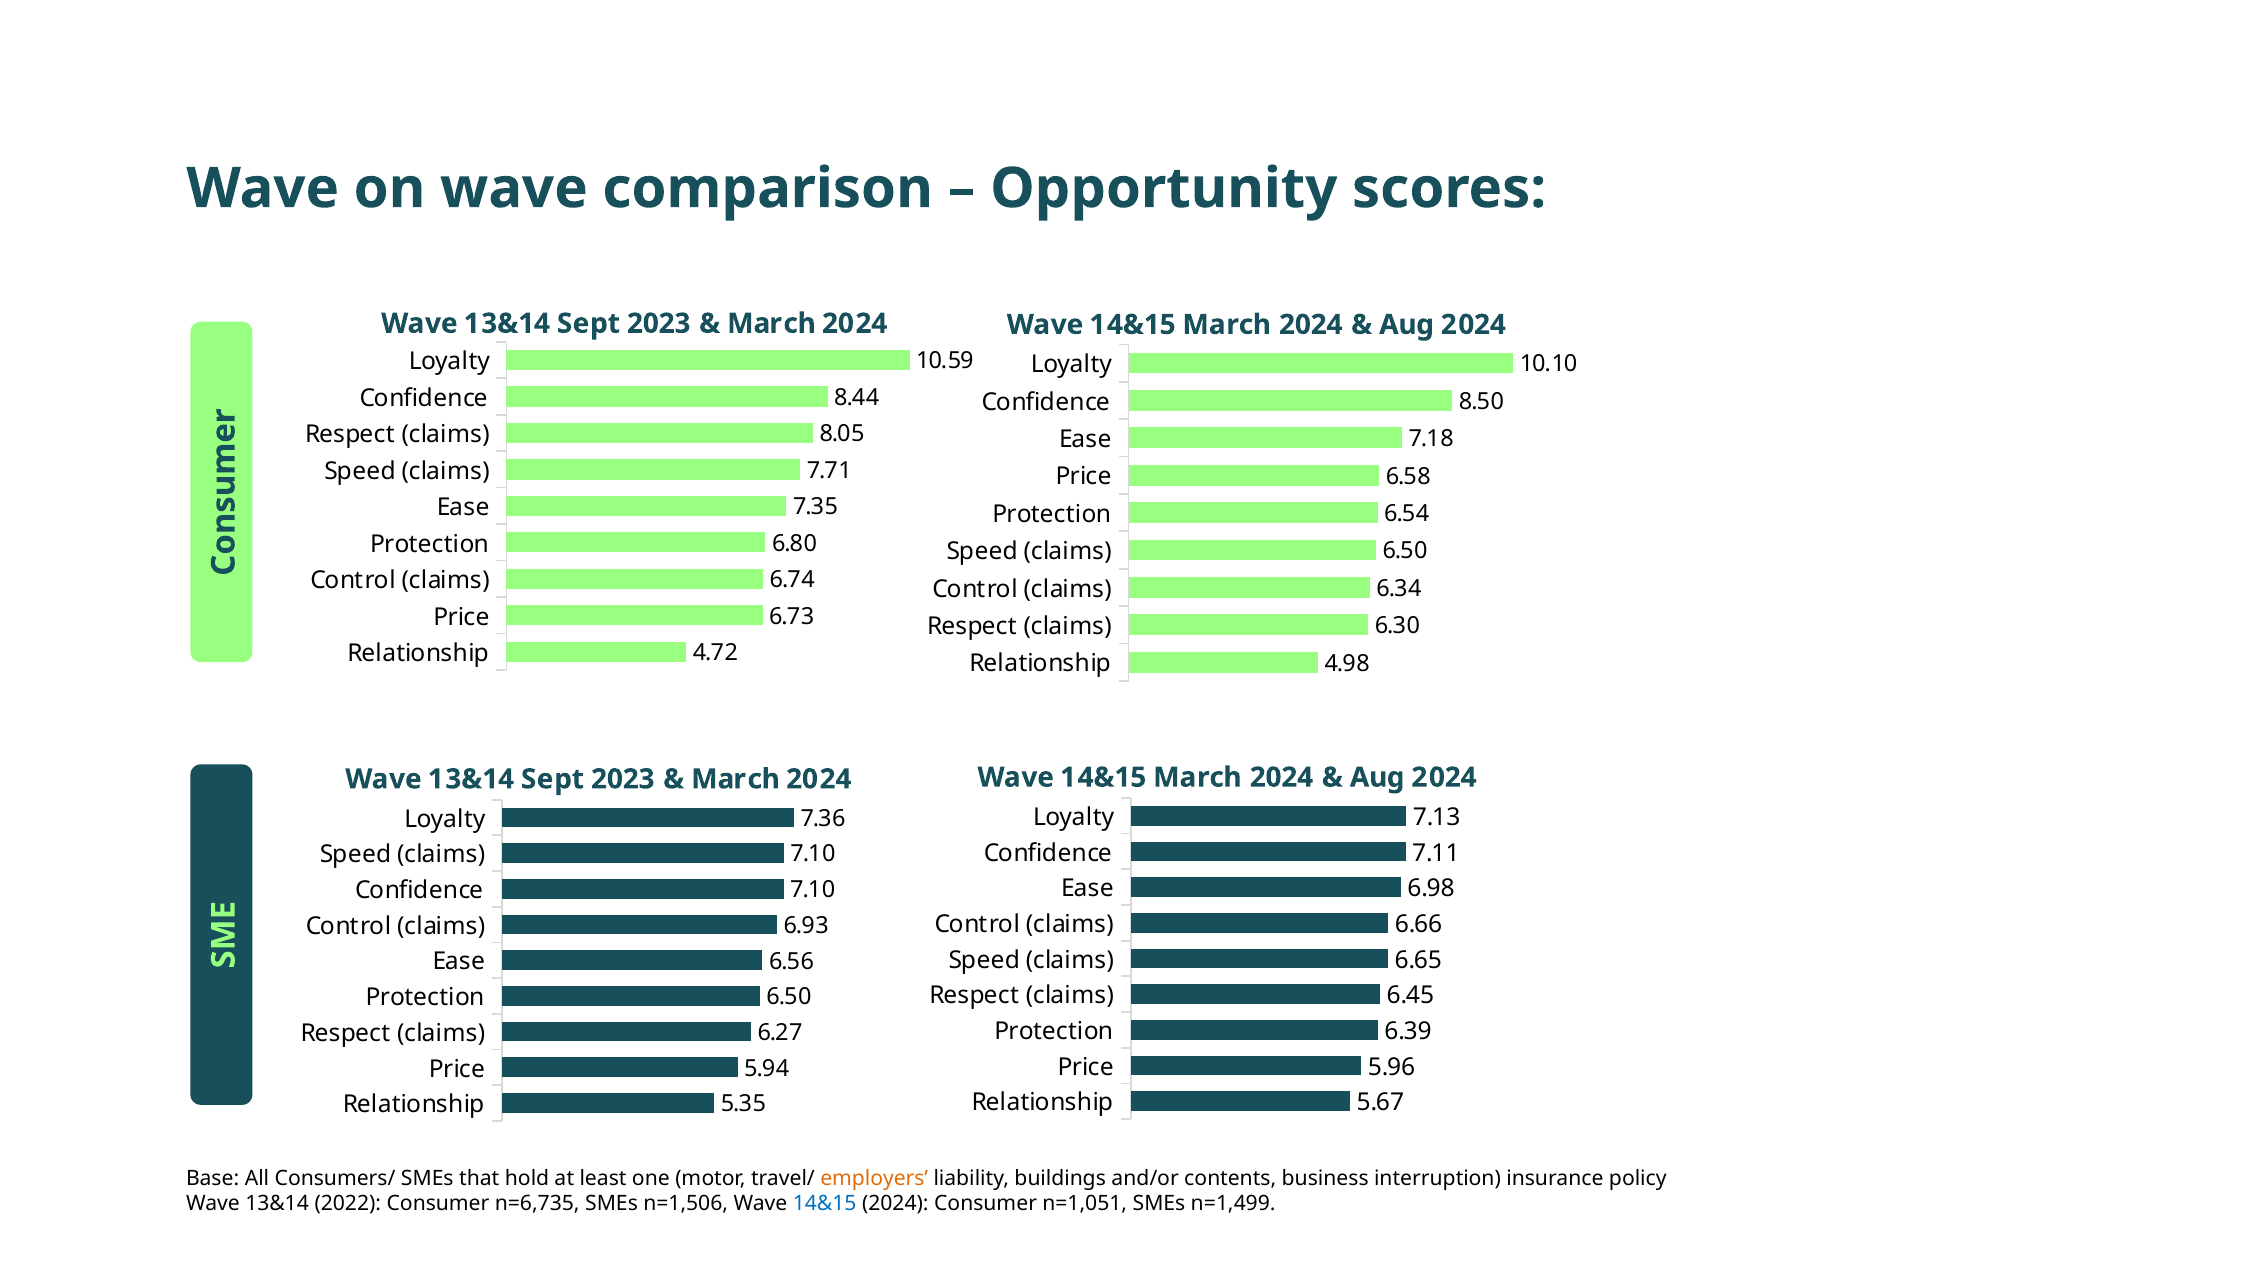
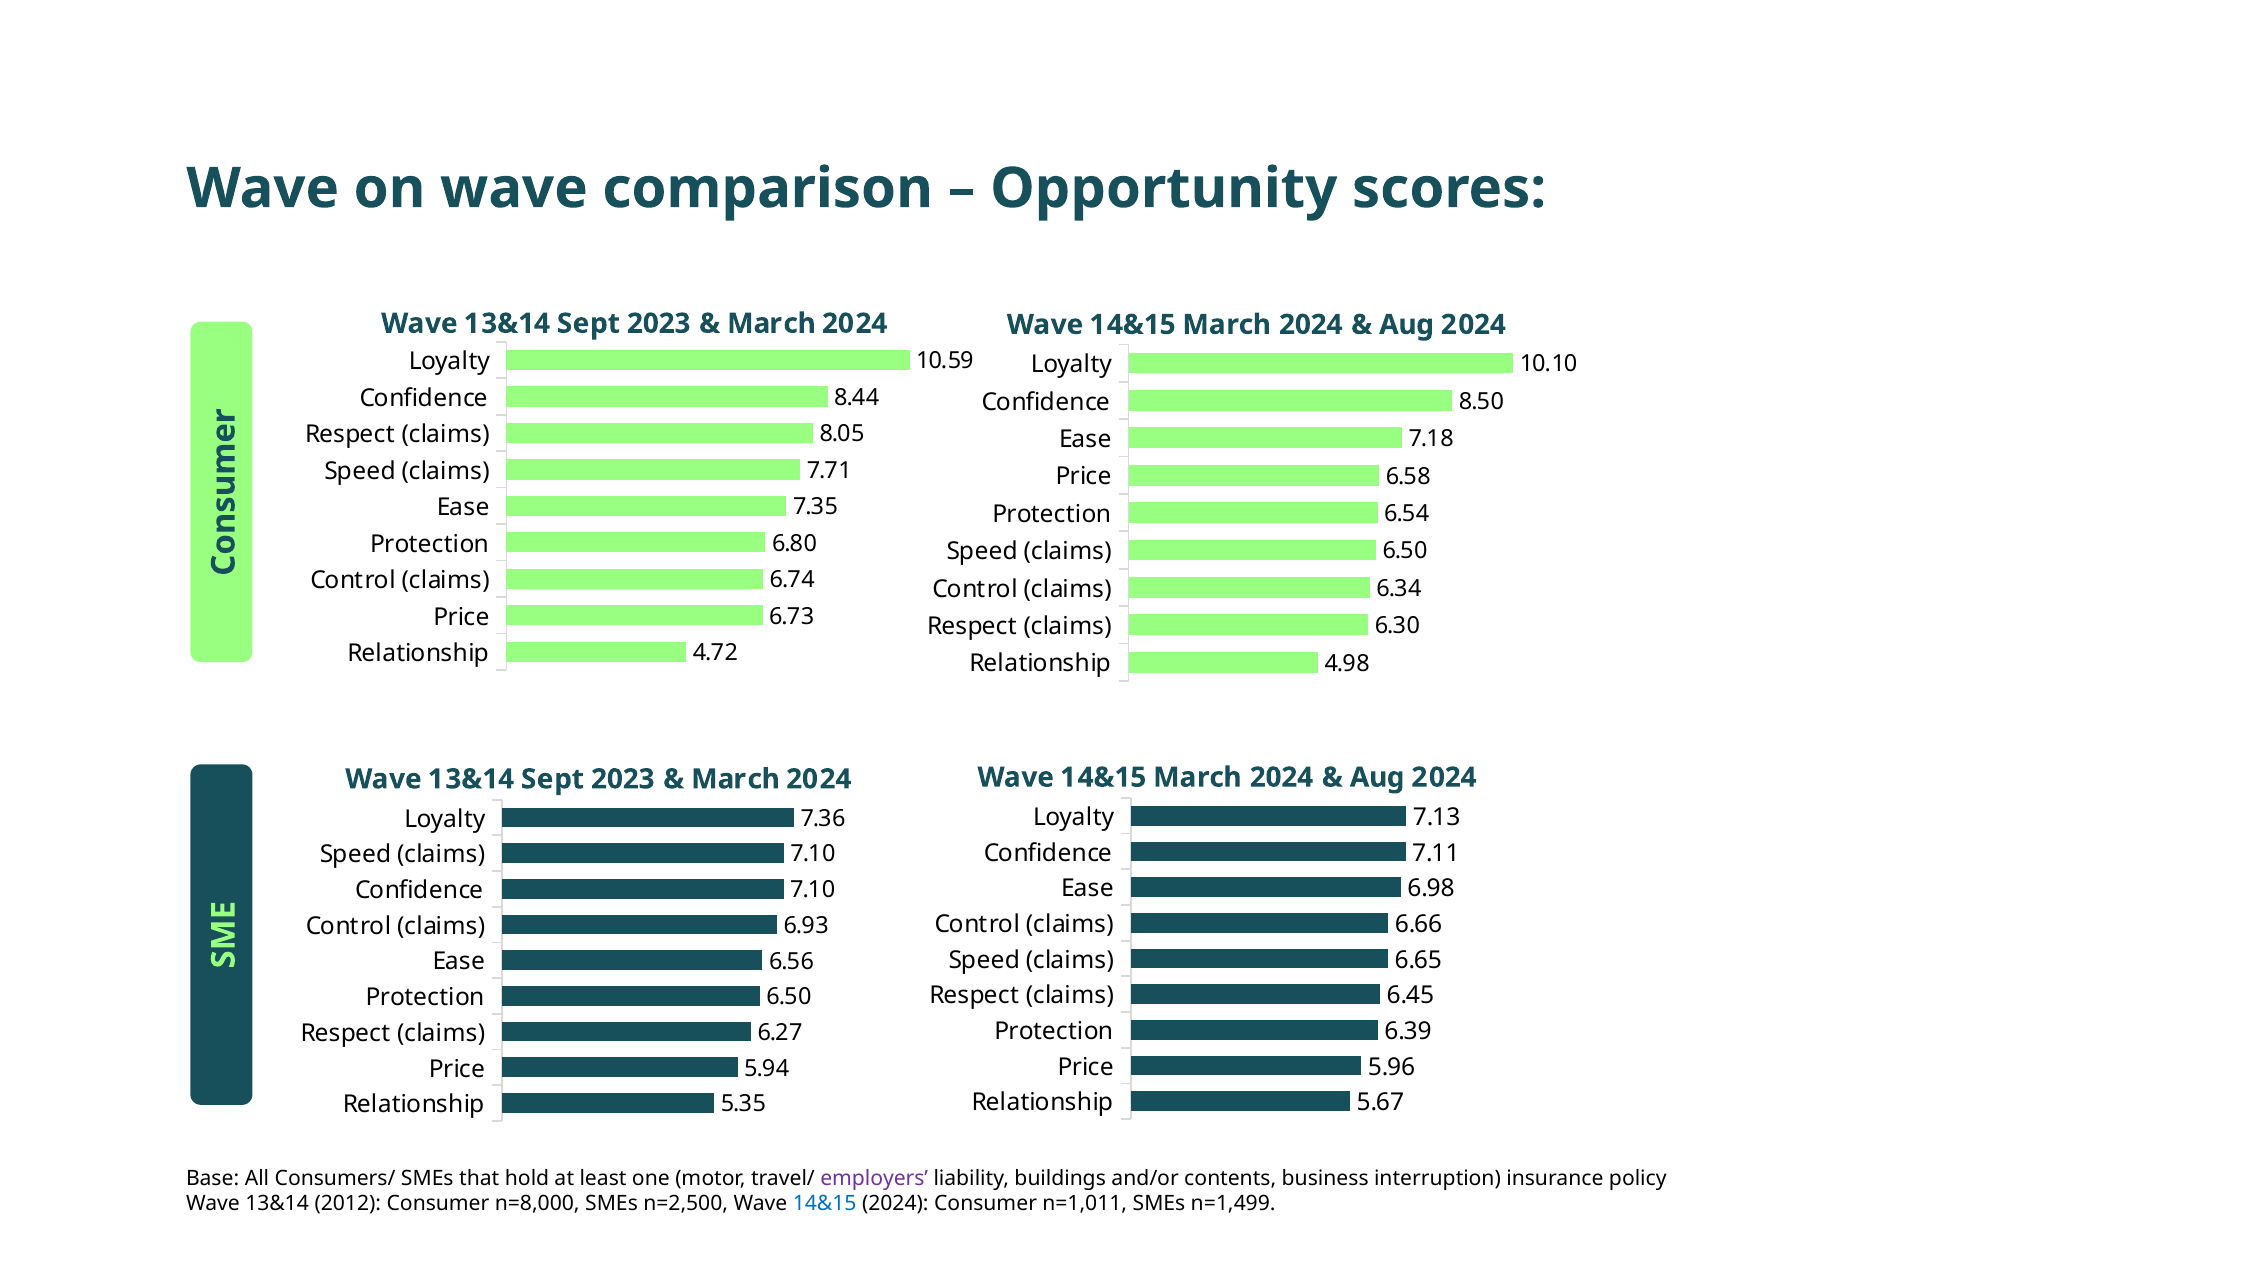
employers colour: orange -> purple
2022: 2022 -> 2012
n=6,735: n=6,735 -> n=8,000
n=1,506: n=1,506 -> n=2,500
n=1,051: n=1,051 -> n=1,011
